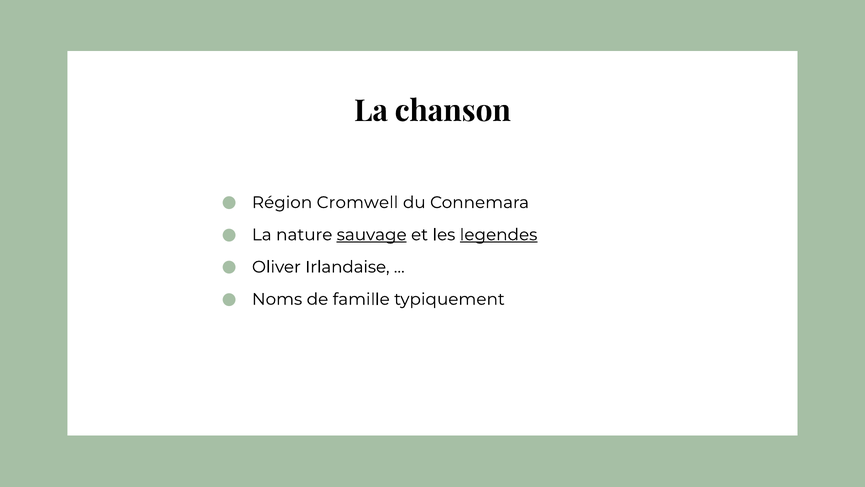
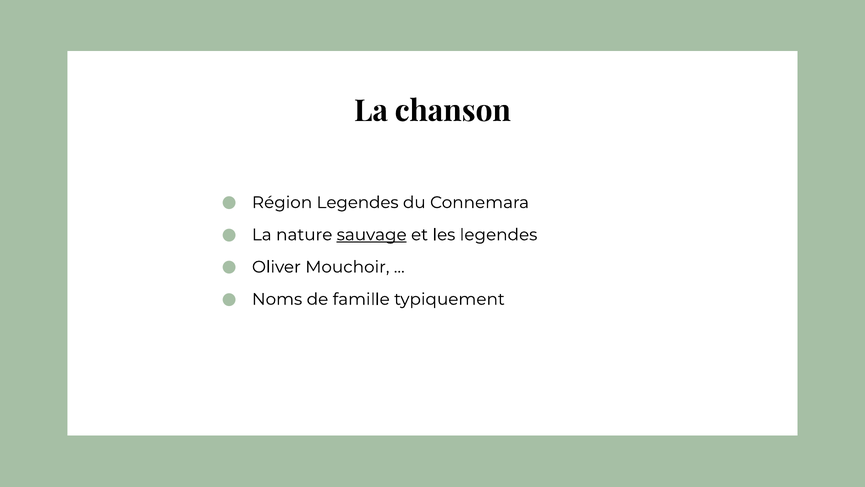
Région Cromwell: Cromwell -> Legendes
legendes at (499, 235) underline: present -> none
Irlandaise: Irlandaise -> Mouchoir
